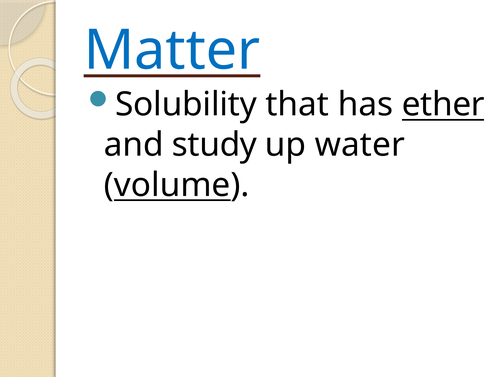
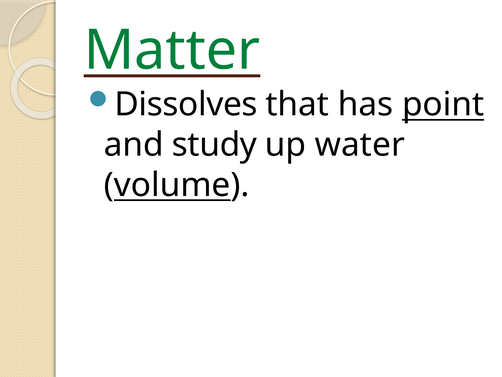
Matter colour: blue -> green
Solubility: Solubility -> Dissolves
ether: ether -> point
